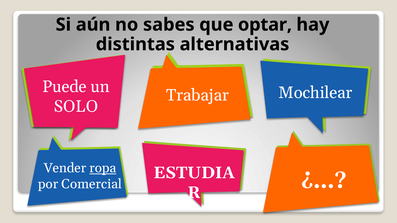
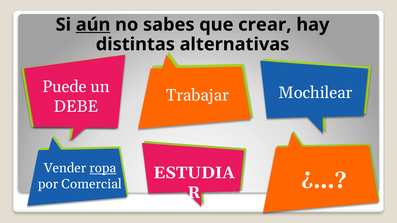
aún underline: none -> present
optar: optar -> crear
SOLO: SOLO -> DEBE
